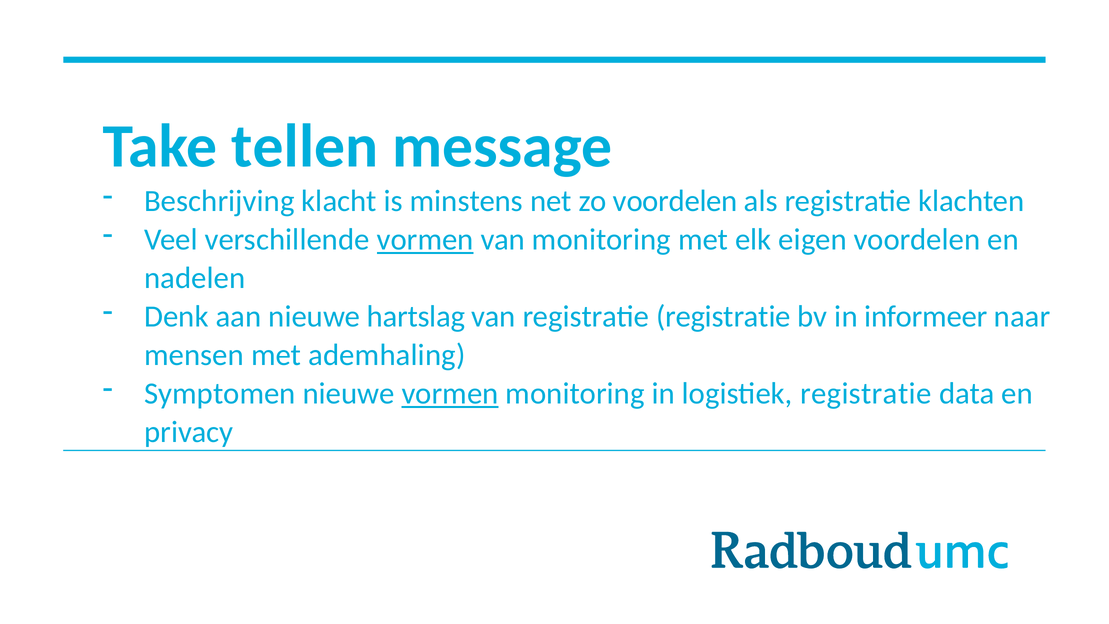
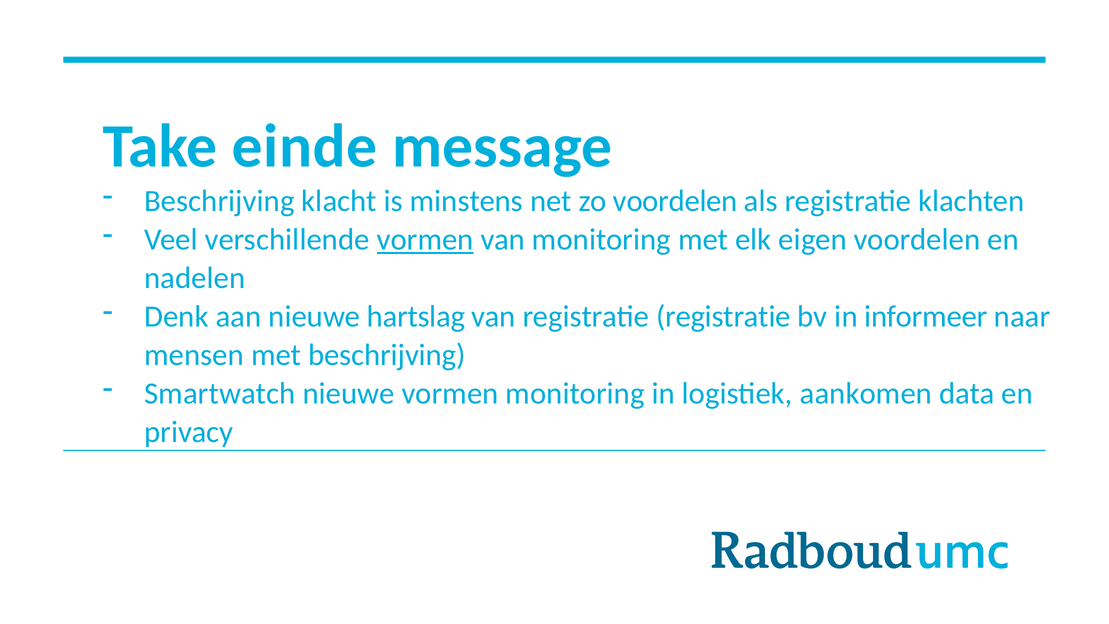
tellen: tellen -> einde
met ademhaling: ademhaling -> beschrijving
Symptomen: Symptomen -> Smartwatch
vormen at (450, 394) underline: present -> none
logistiek registratie: registratie -> aankomen
